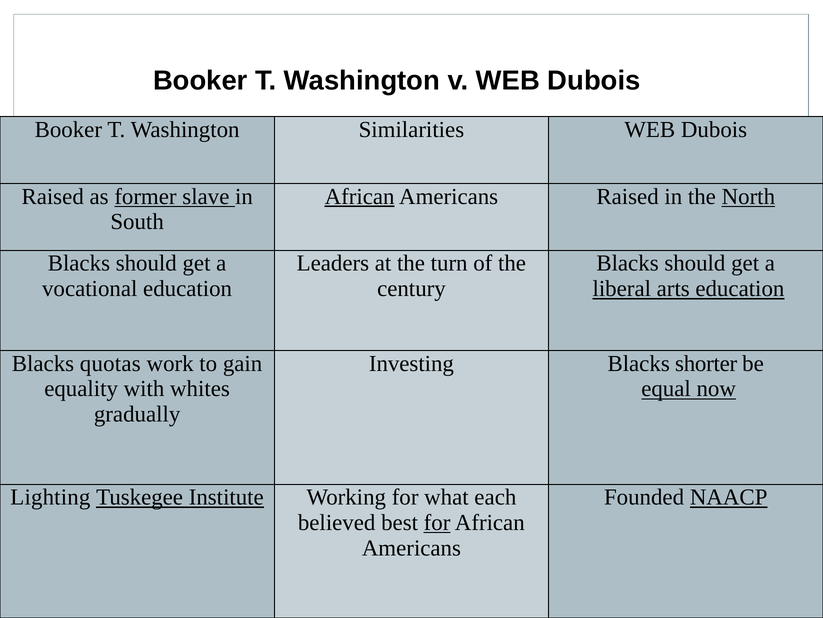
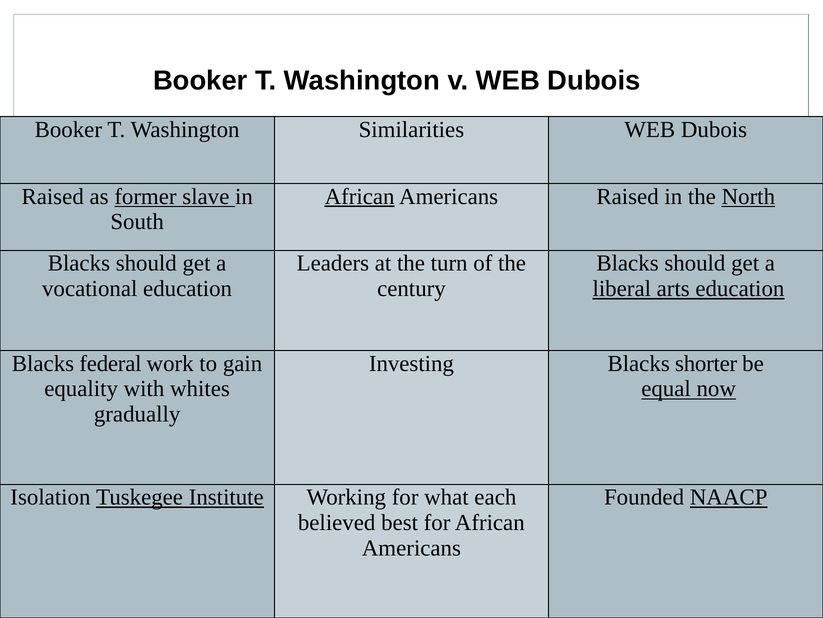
quotas: quotas -> federal
Lighting: Lighting -> Isolation
for at (437, 522) underline: present -> none
